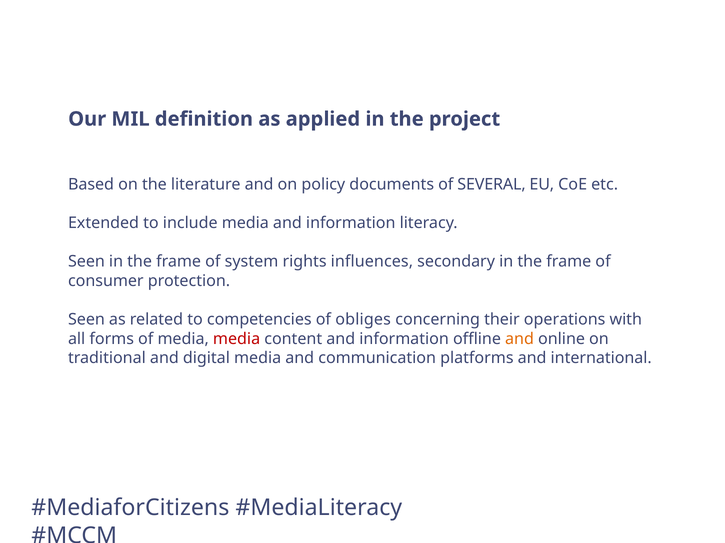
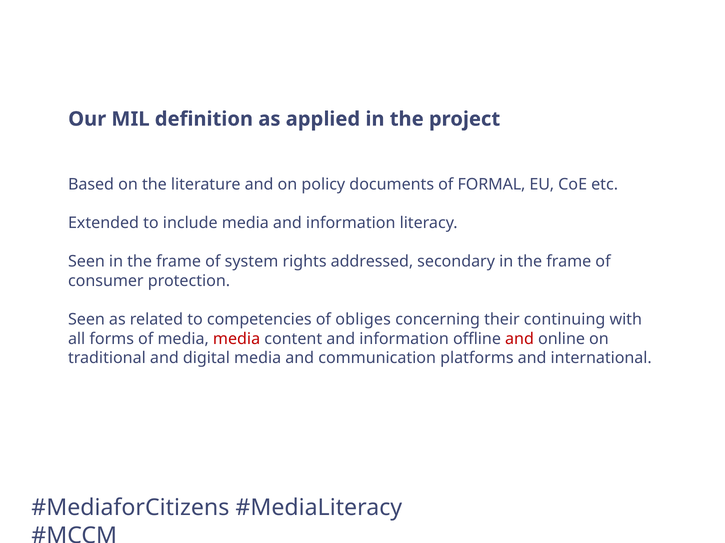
SEVERAL: SEVERAL -> FORMAL
influences: influences -> addressed
operations: operations -> continuing
and at (520, 339) colour: orange -> red
